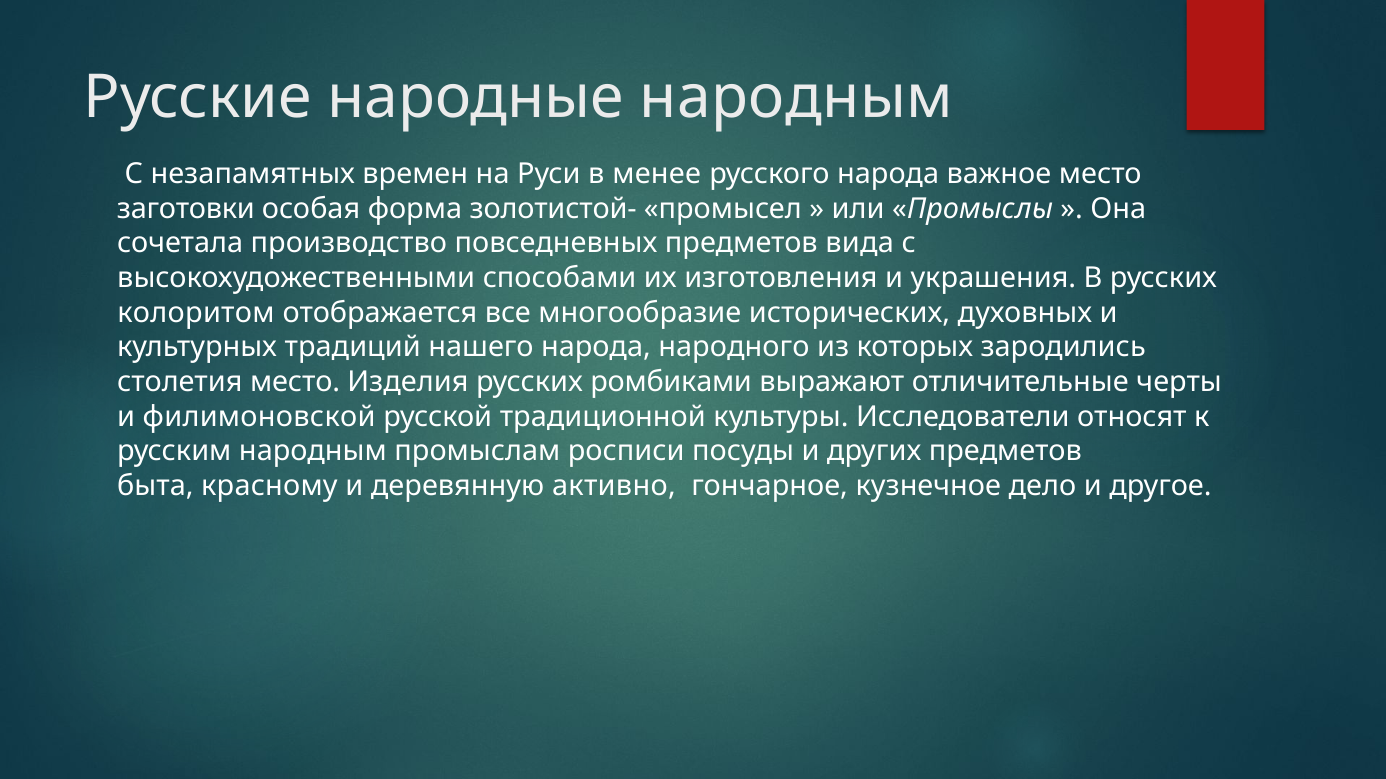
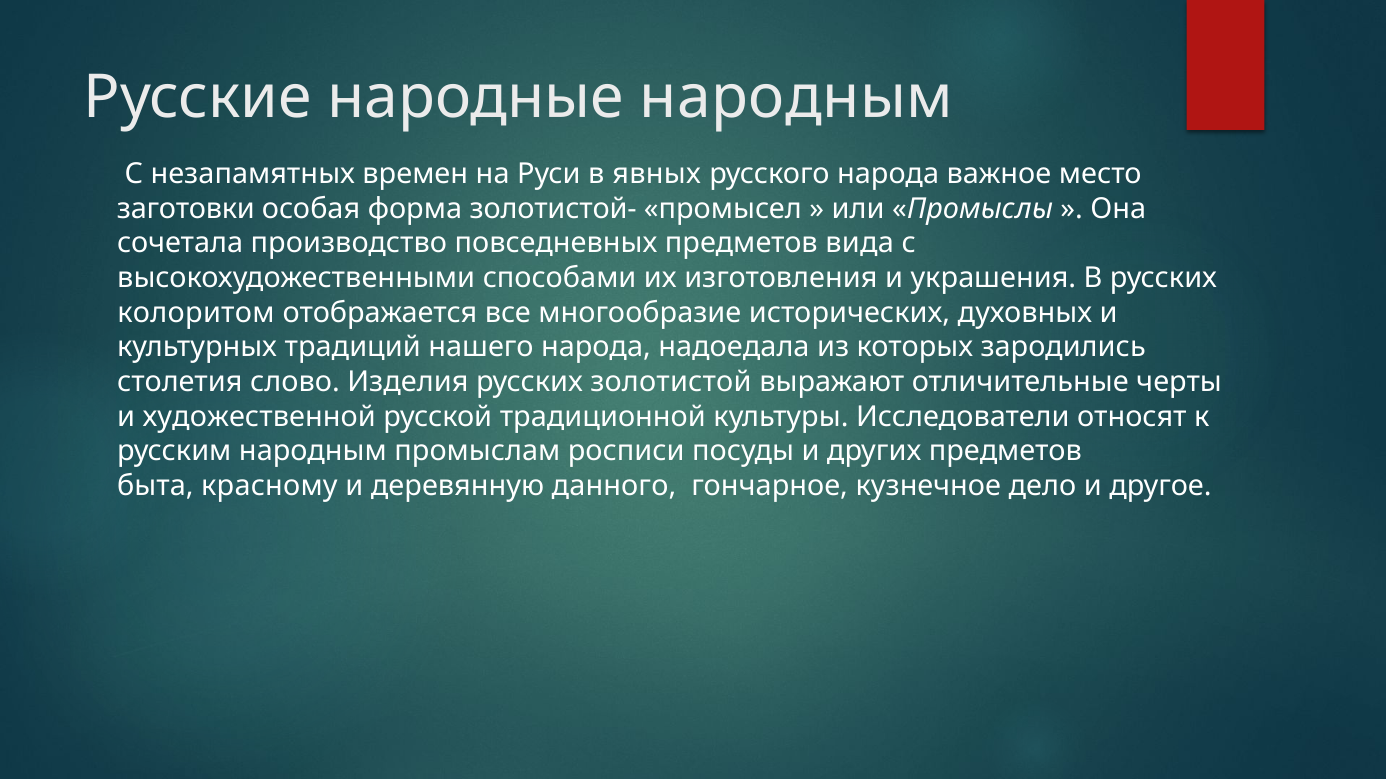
менее: менее -> явных
народного: народного -> надоедала
столетия место: место -> слово
ромбиками: ромбиками -> золотистой
филимоновской: филимоновской -> художественной
активно: активно -> данного
